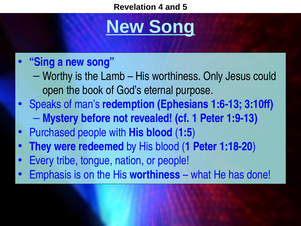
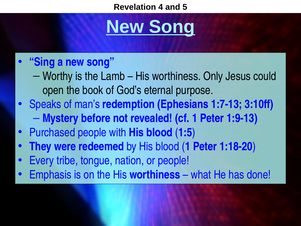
1:6-13: 1:6-13 -> 1:7-13
